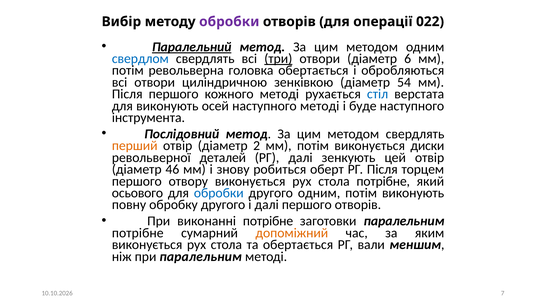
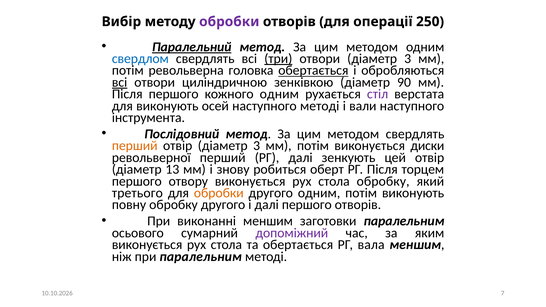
022: 022 -> 250
отвори діаметр 6: 6 -> 3
обертається at (313, 71) underline: none -> present
всі at (120, 82) underline: none -> present
54: 54 -> 90
кожного методі: методі -> одним
стіл colour: blue -> purple
буде: буде -> вали
отвір діаметр 2: 2 -> 3
револьверної деталей: деталей -> перший
46: 46 -> 13
стола потрібне: потрібне -> обробку
осьового: осьового -> третього
обробки at (219, 193) colour: blue -> orange
виконанні потрібне: потрібне -> меншим
потрібне at (138, 233): потрібне -> осьового
допоміжний colour: orange -> purple
вали: вали -> вала
